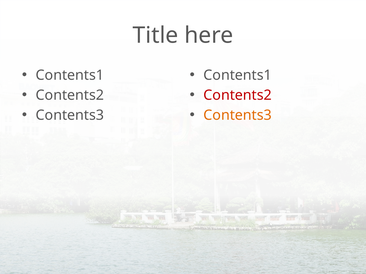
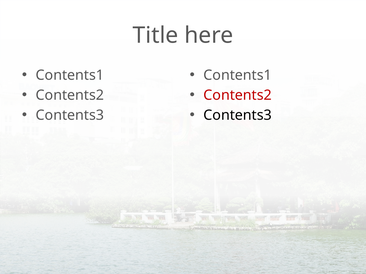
Contents3 at (238, 115) colour: orange -> black
